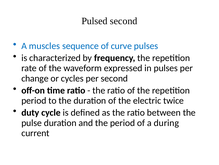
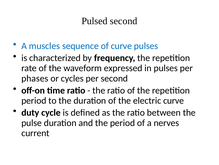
change: change -> phases
electric twice: twice -> curve
during: during -> nerves
